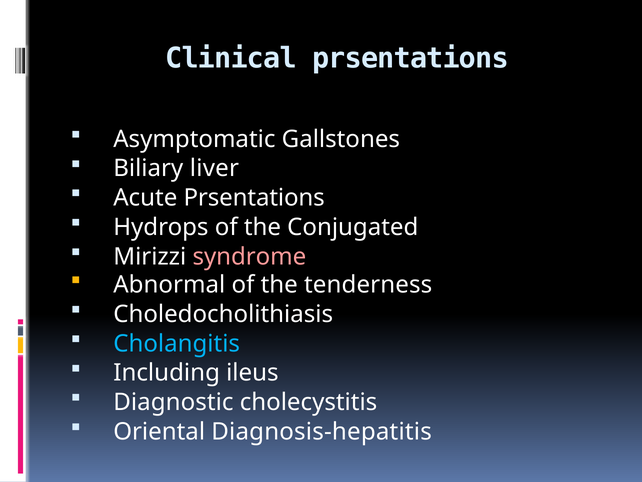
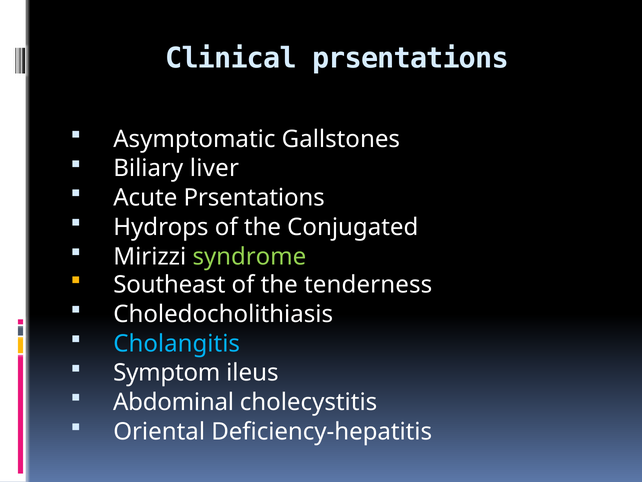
syndrome colour: pink -> light green
Abnormal: Abnormal -> Southeast
Including: Including -> Symptom
Diagnostic: Diagnostic -> Abdominal
Diagnosis-hepatitis: Diagnosis-hepatitis -> Deficiency-hepatitis
